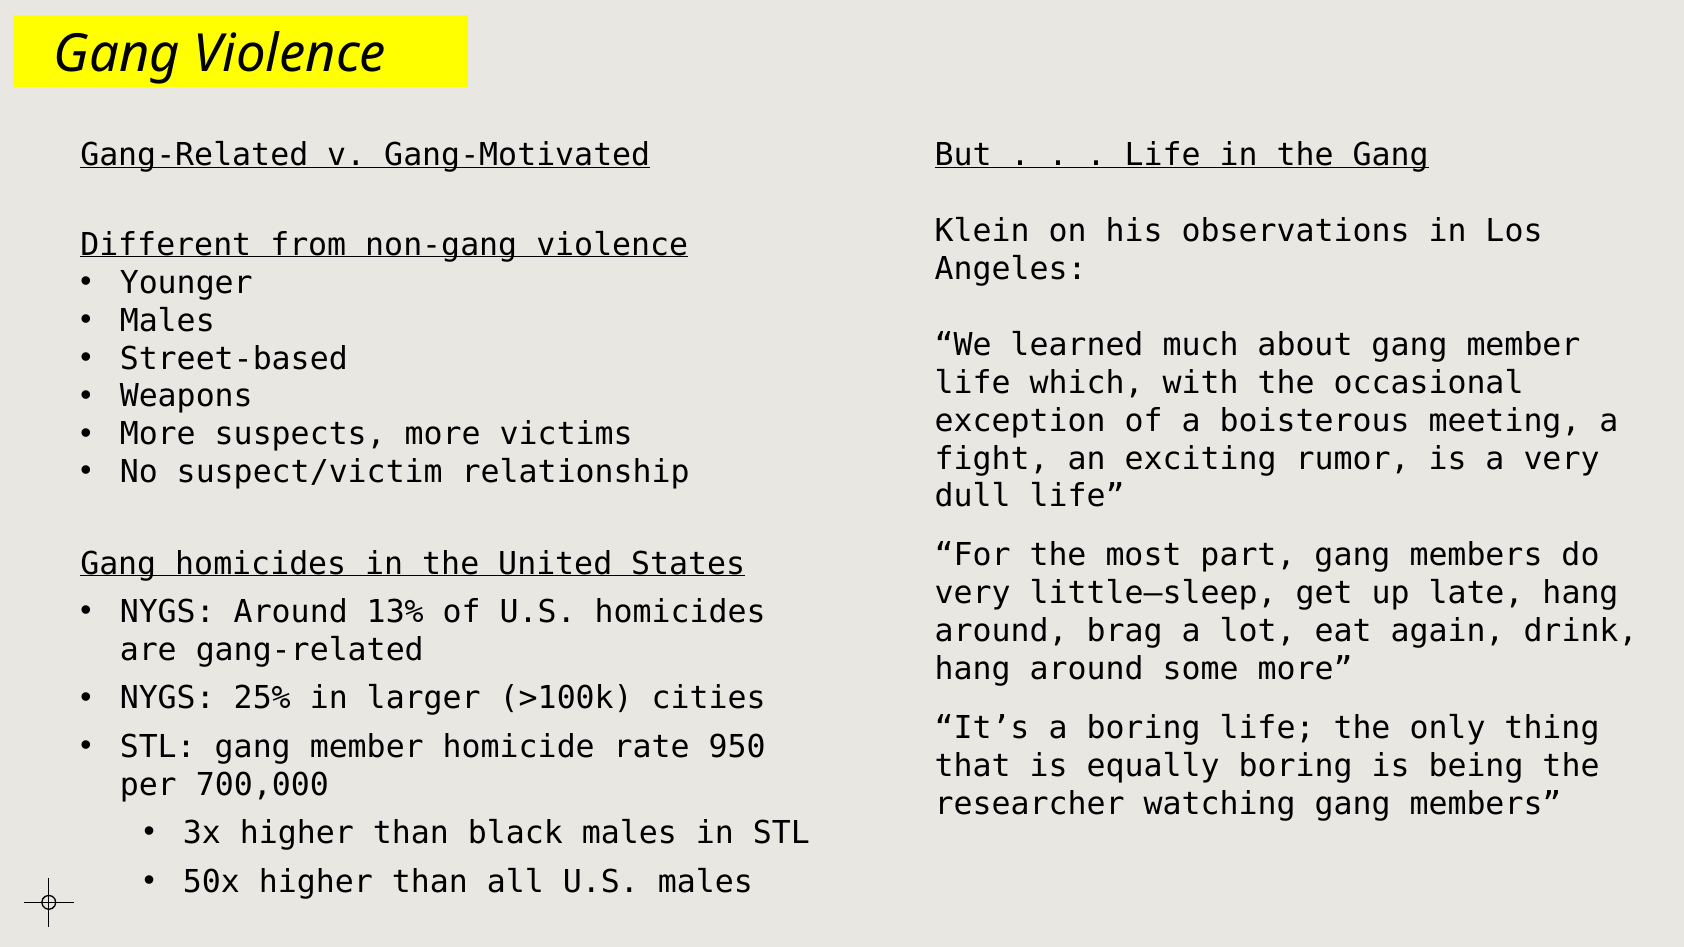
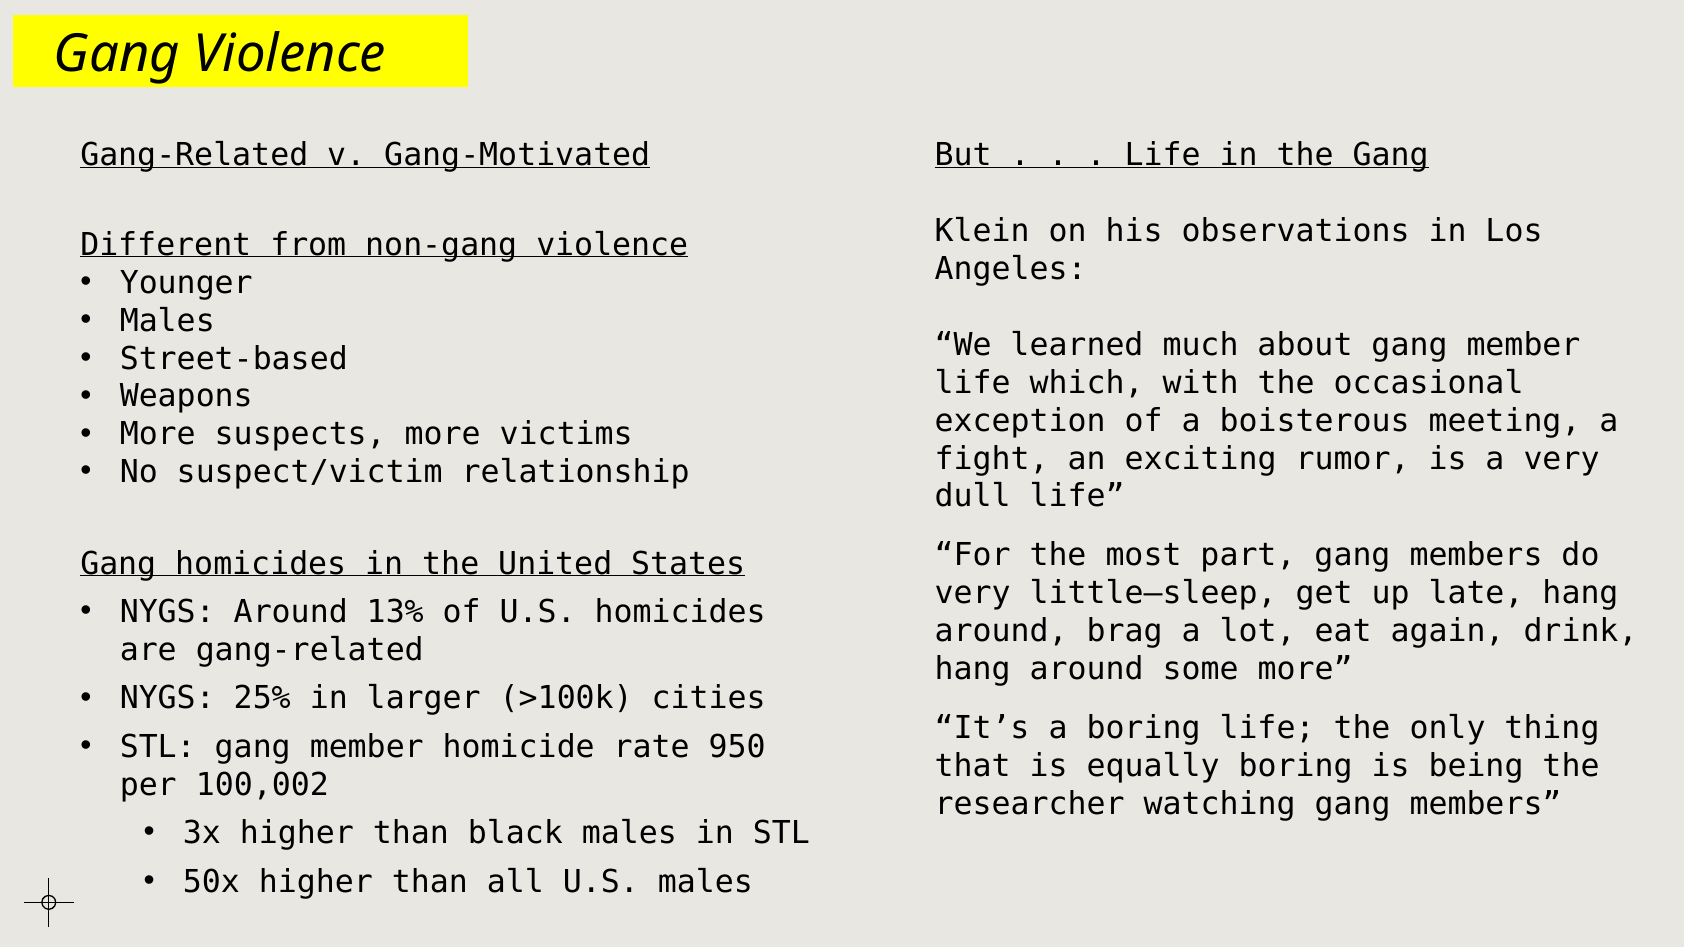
700,000: 700,000 -> 100,002
